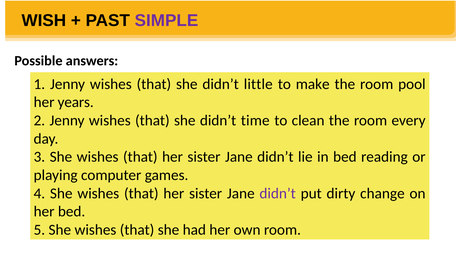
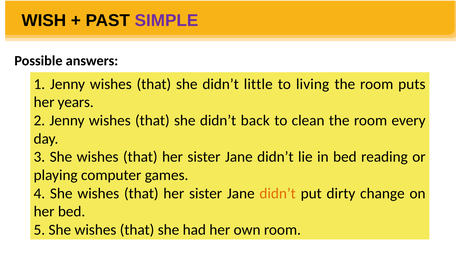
make: make -> living
pool: pool -> puts
time: time -> back
didn’t at (278, 194) colour: purple -> orange
